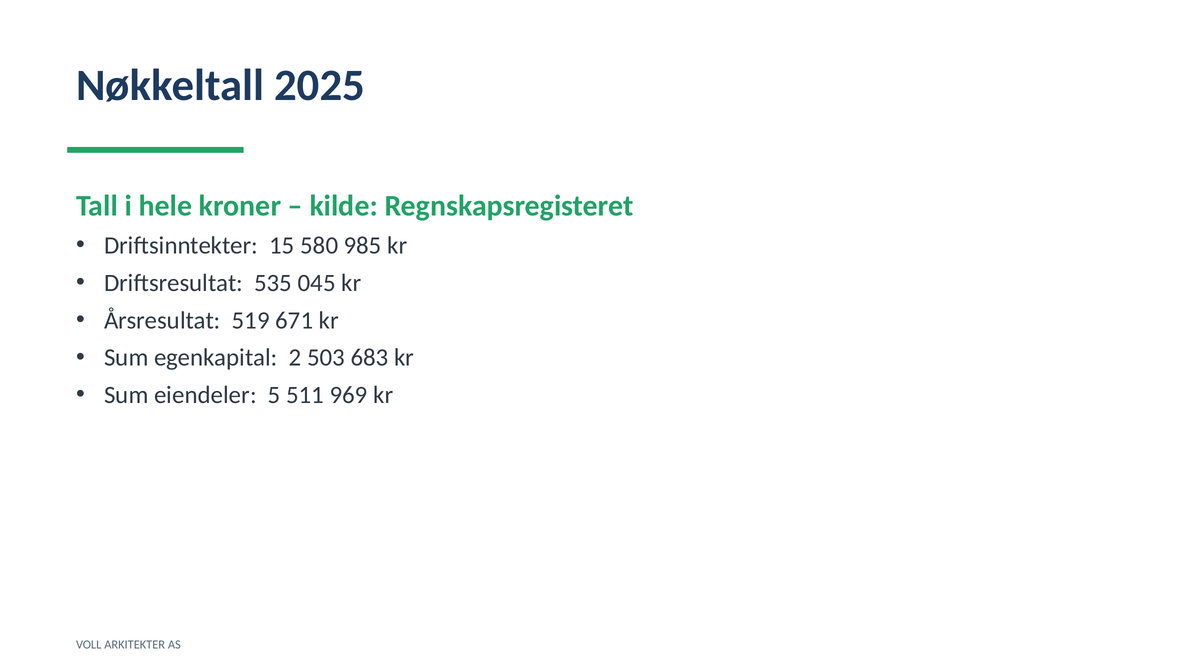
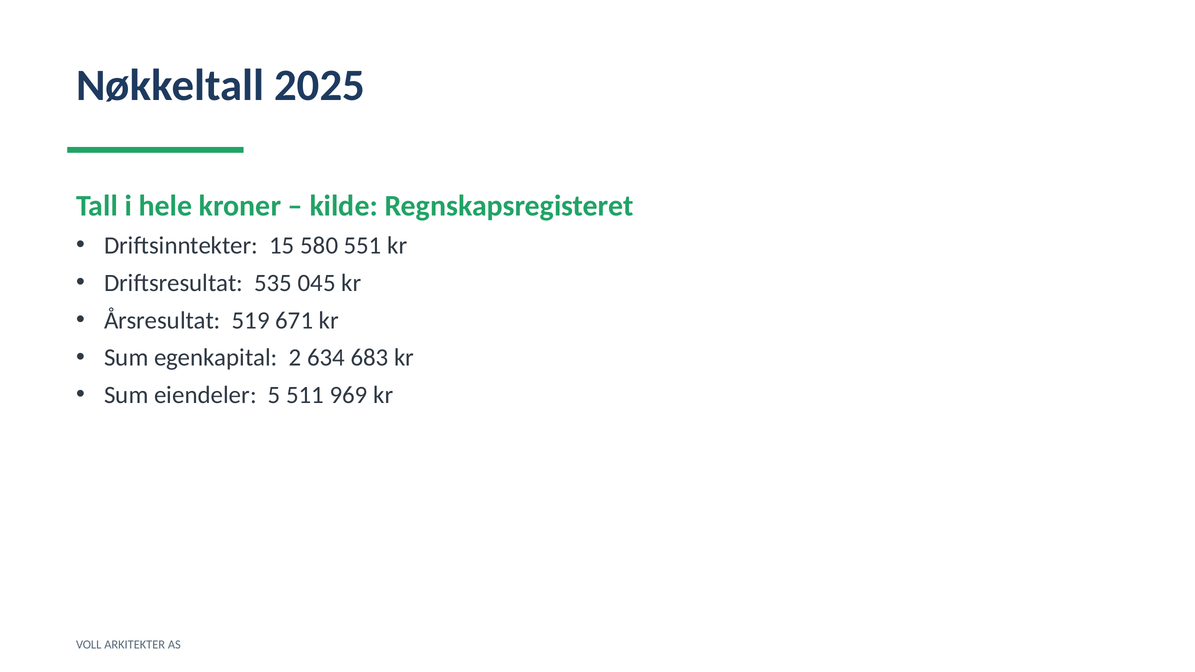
985: 985 -> 551
503: 503 -> 634
